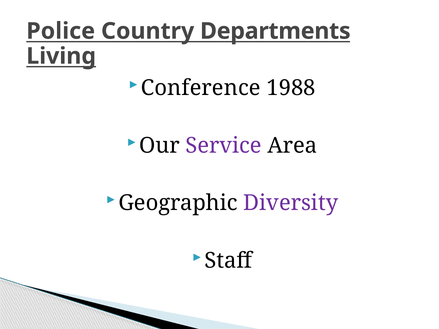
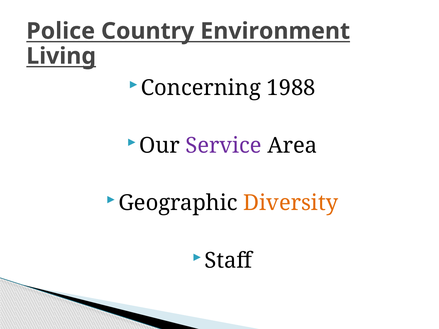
Departments: Departments -> Environment
Conference: Conference -> Concerning
Diversity colour: purple -> orange
